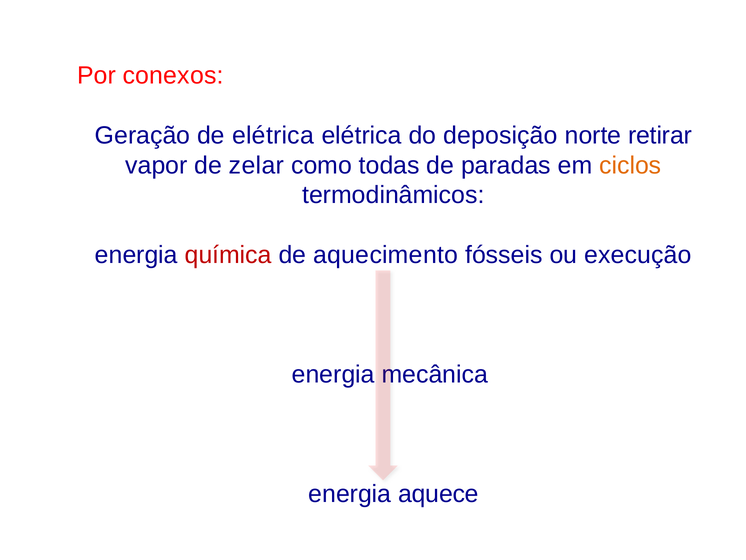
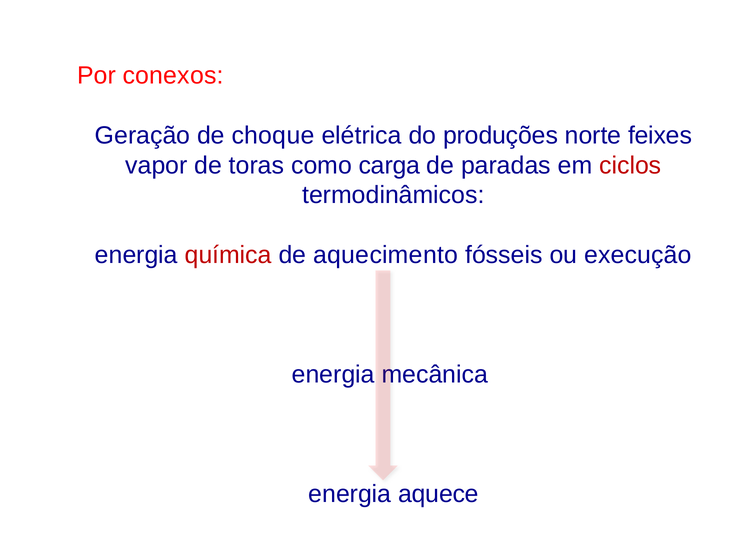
de elétrica: elétrica -> choque
deposição: deposição -> produções
retirar: retirar -> feixes
zelar: zelar -> toras
todas: todas -> carga
ciclos colour: orange -> red
